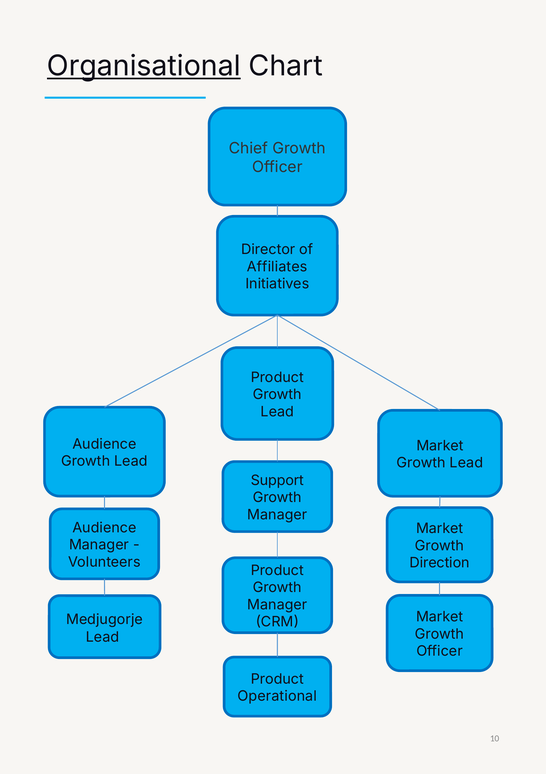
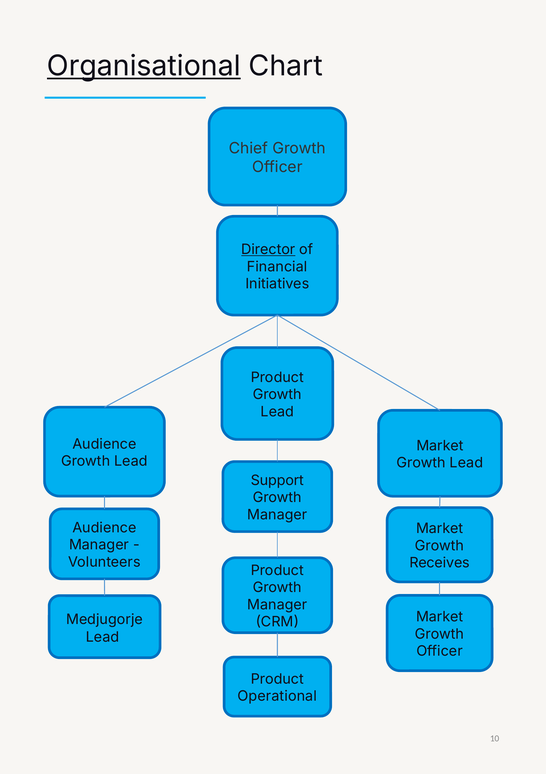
Director underline: none -> present
Affiliates: Affiliates -> Financial
Direction: Direction -> Receives
